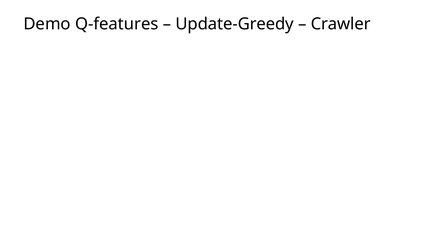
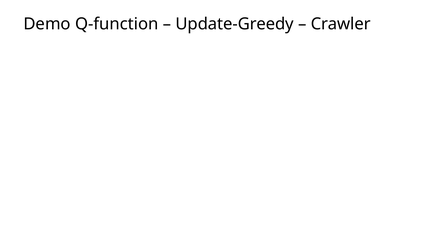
Q-features: Q-features -> Q-function
